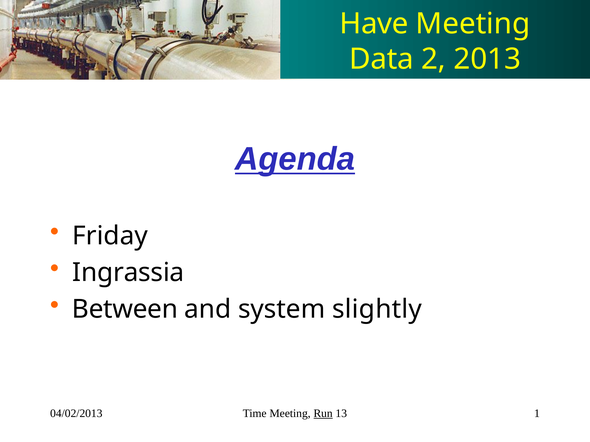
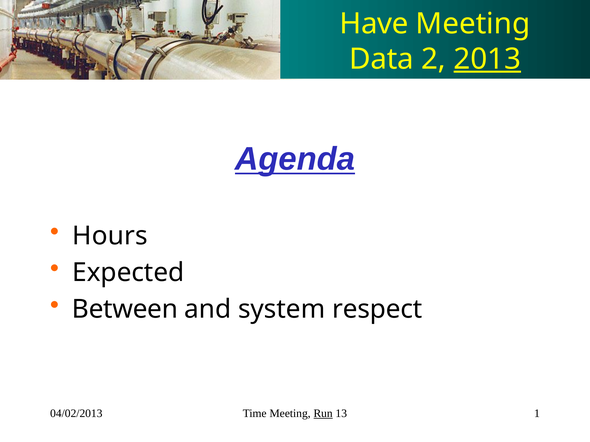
2013 underline: none -> present
Friday: Friday -> Hours
Ingrassia: Ingrassia -> Expected
slightly: slightly -> respect
